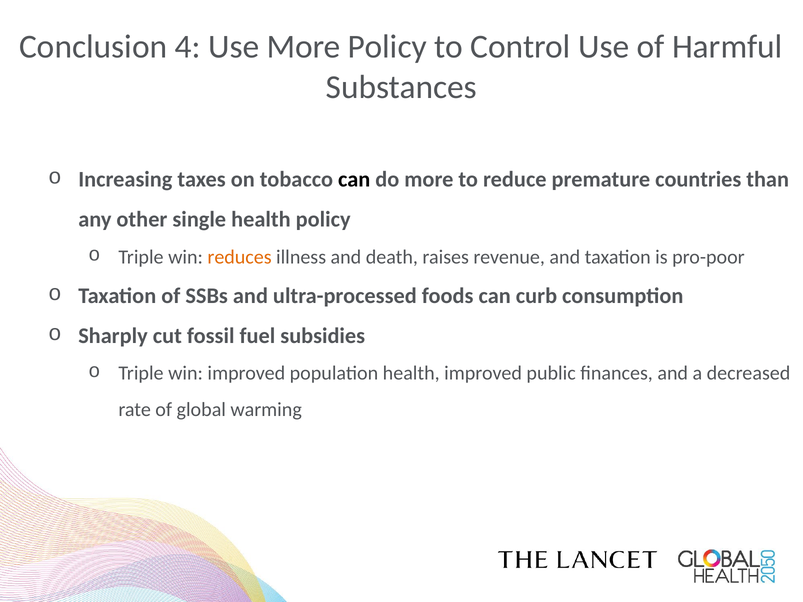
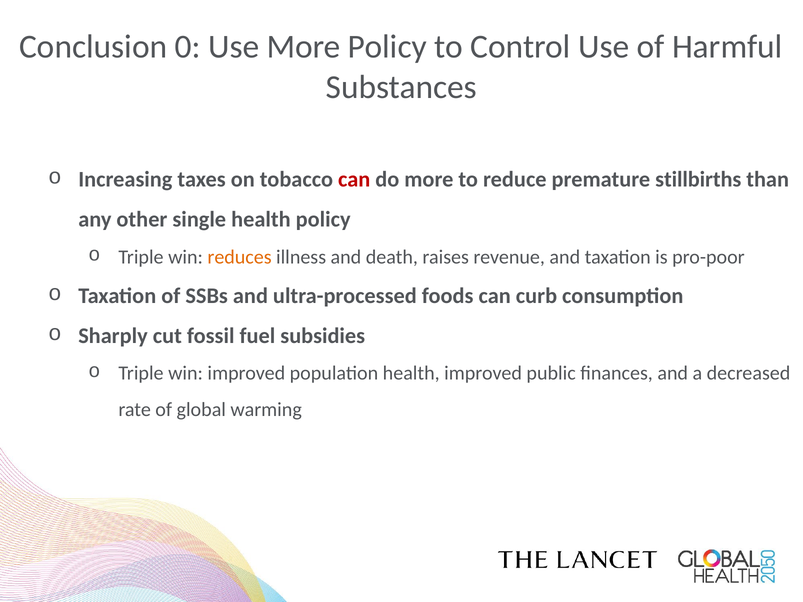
4: 4 -> 0
can at (354, 180) colour: black -> red
countries: countries -> stillbirths
